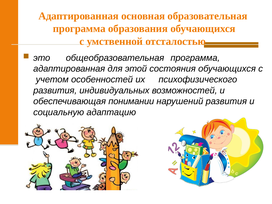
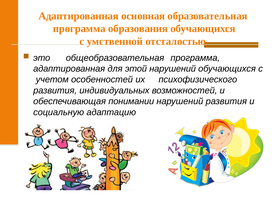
этой состояния: состояния -> нарушений
